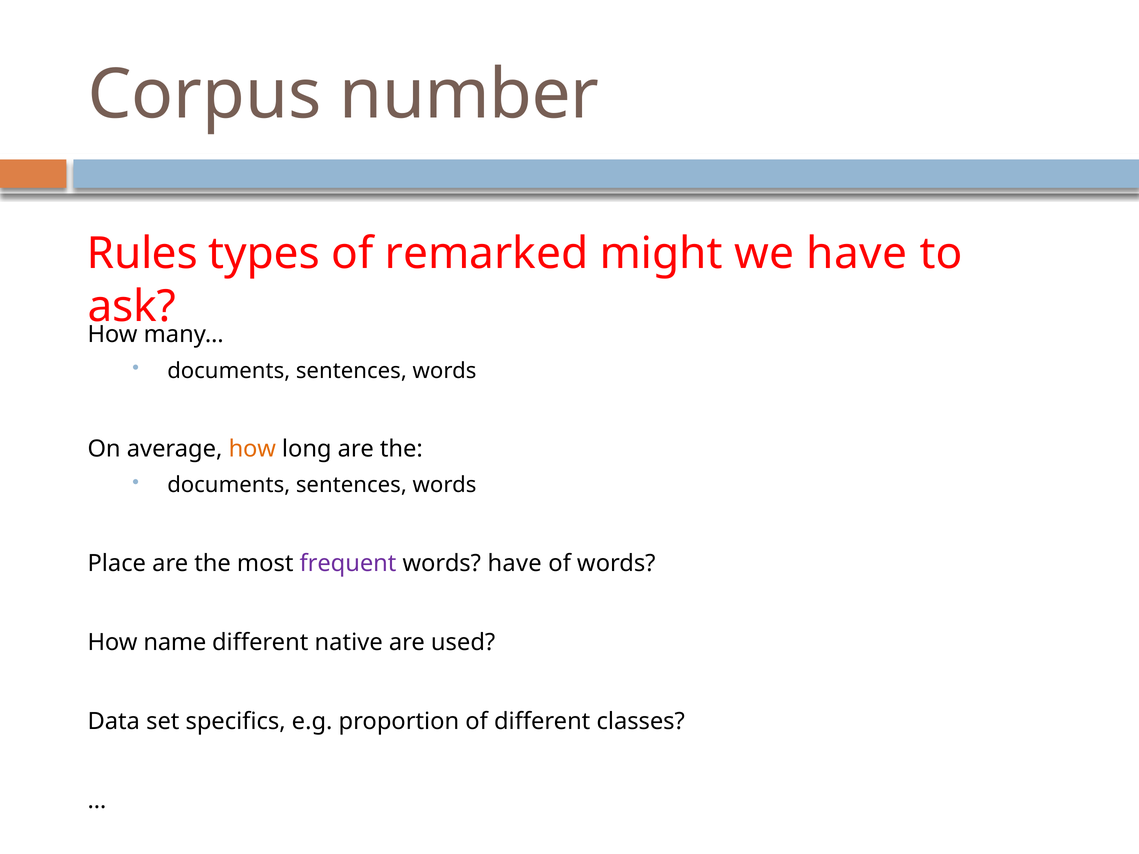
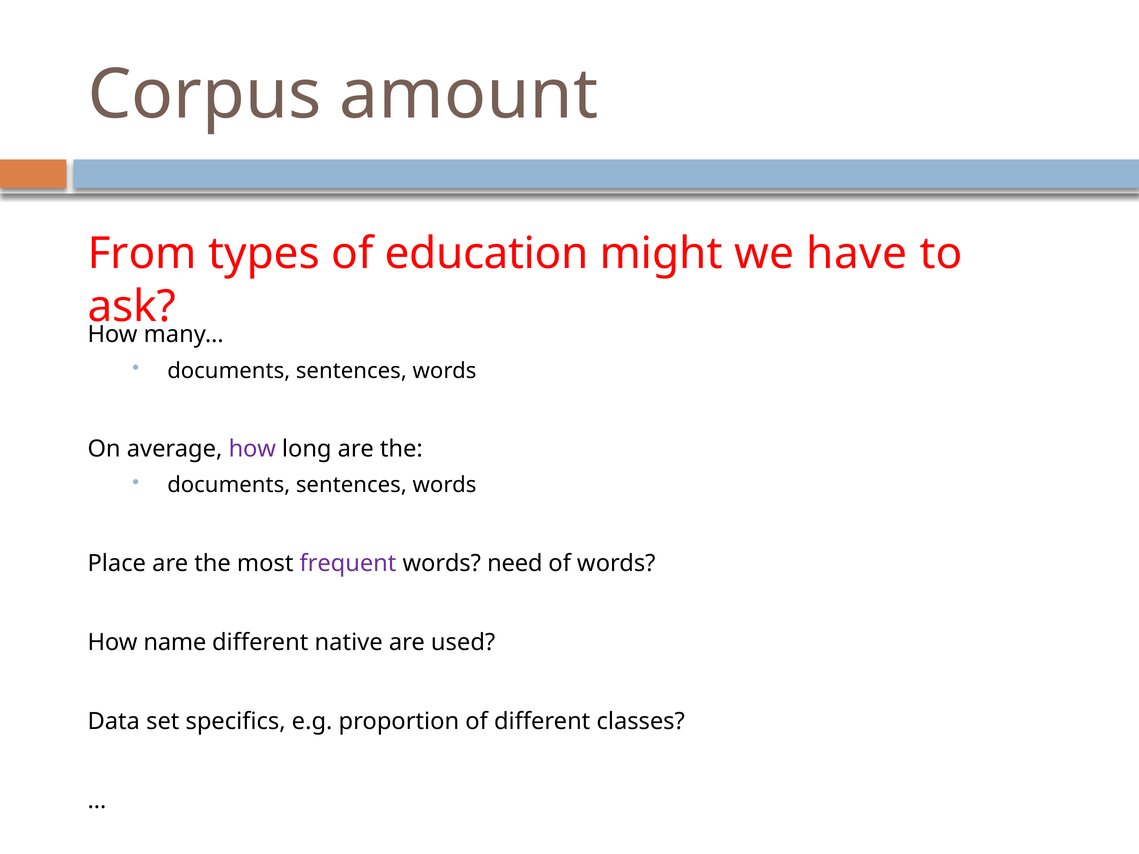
number: number -> amount
Rules: Rules -> From
remarked: remarked -> education
how at (252, 449) colour: orange -> purple
words have: have -> need
